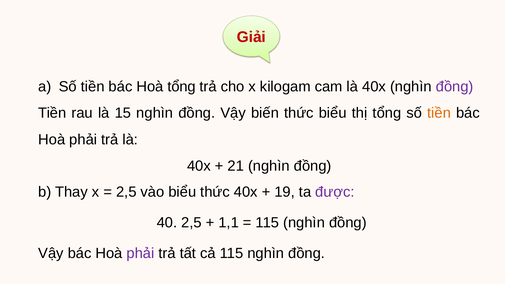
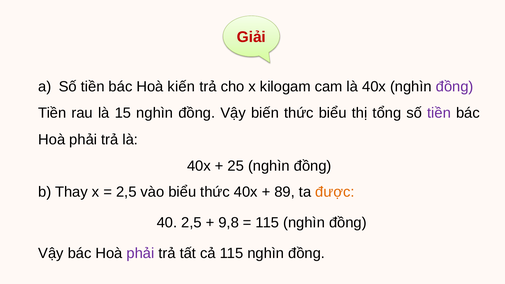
Hoà tổng: tổng -> kiến
tiền at (439, 113) colour: orange -> purple
21: 21 -> 25
19: 19 -> 89
được colour: purple -> orange
1,1: 1,1 -> 9,8
